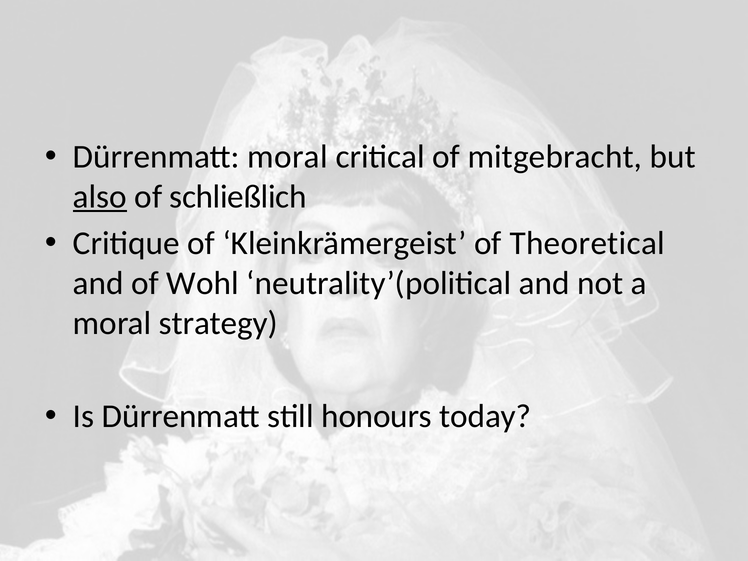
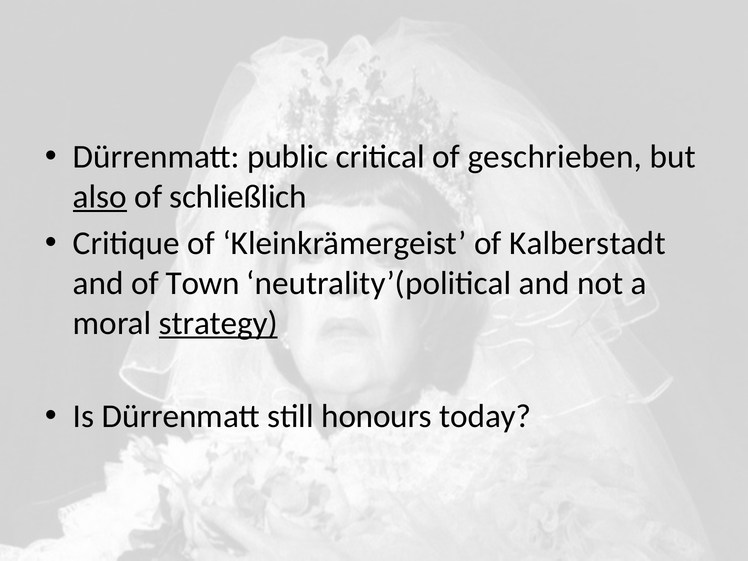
Dürrenmatt moral: moral -> public
mitgebracht: mitgebracht -> geschrieben
Theoretical: Theoretical -> Kalberstadt
Wohl: Wohl -> Town
strategy underline: none -> present
